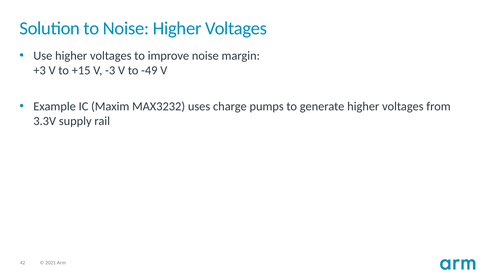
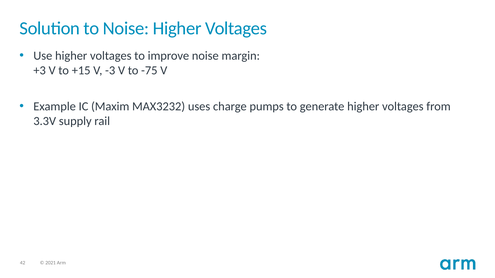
-49: -49 -> -75
